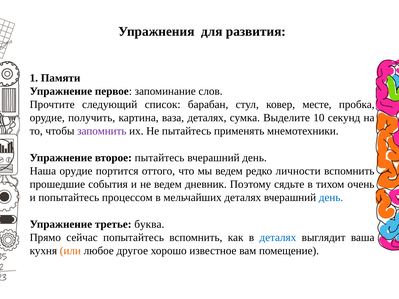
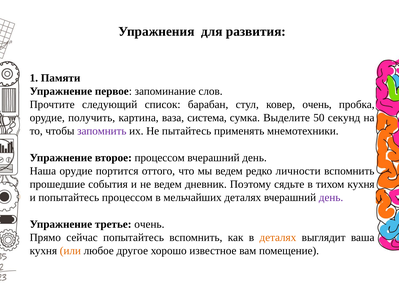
ковер месте: месте -> очень
ваза деталях: деталях -> система
10: 10 -> 50
второе пытайтесь: пытайтесь -> процессом
тихом очень: очень -> кухня
день at (331, 198) colour: blue -> purple
третье буква: буква -> очень
деталях at (278, 238) colour: blue -> orange
